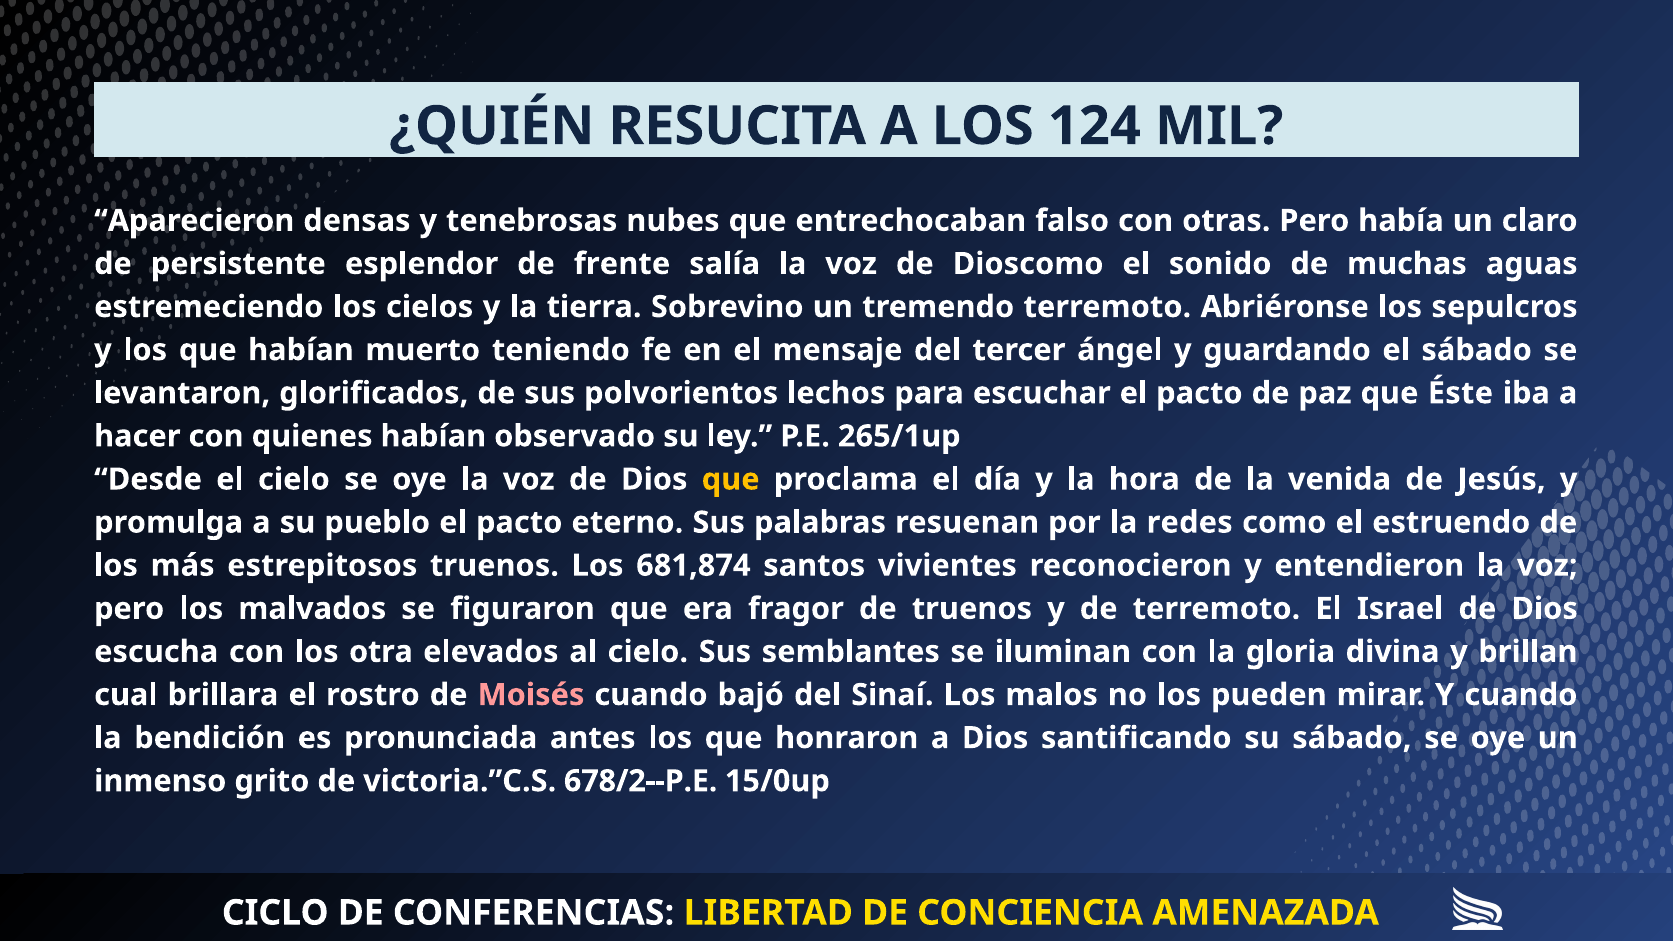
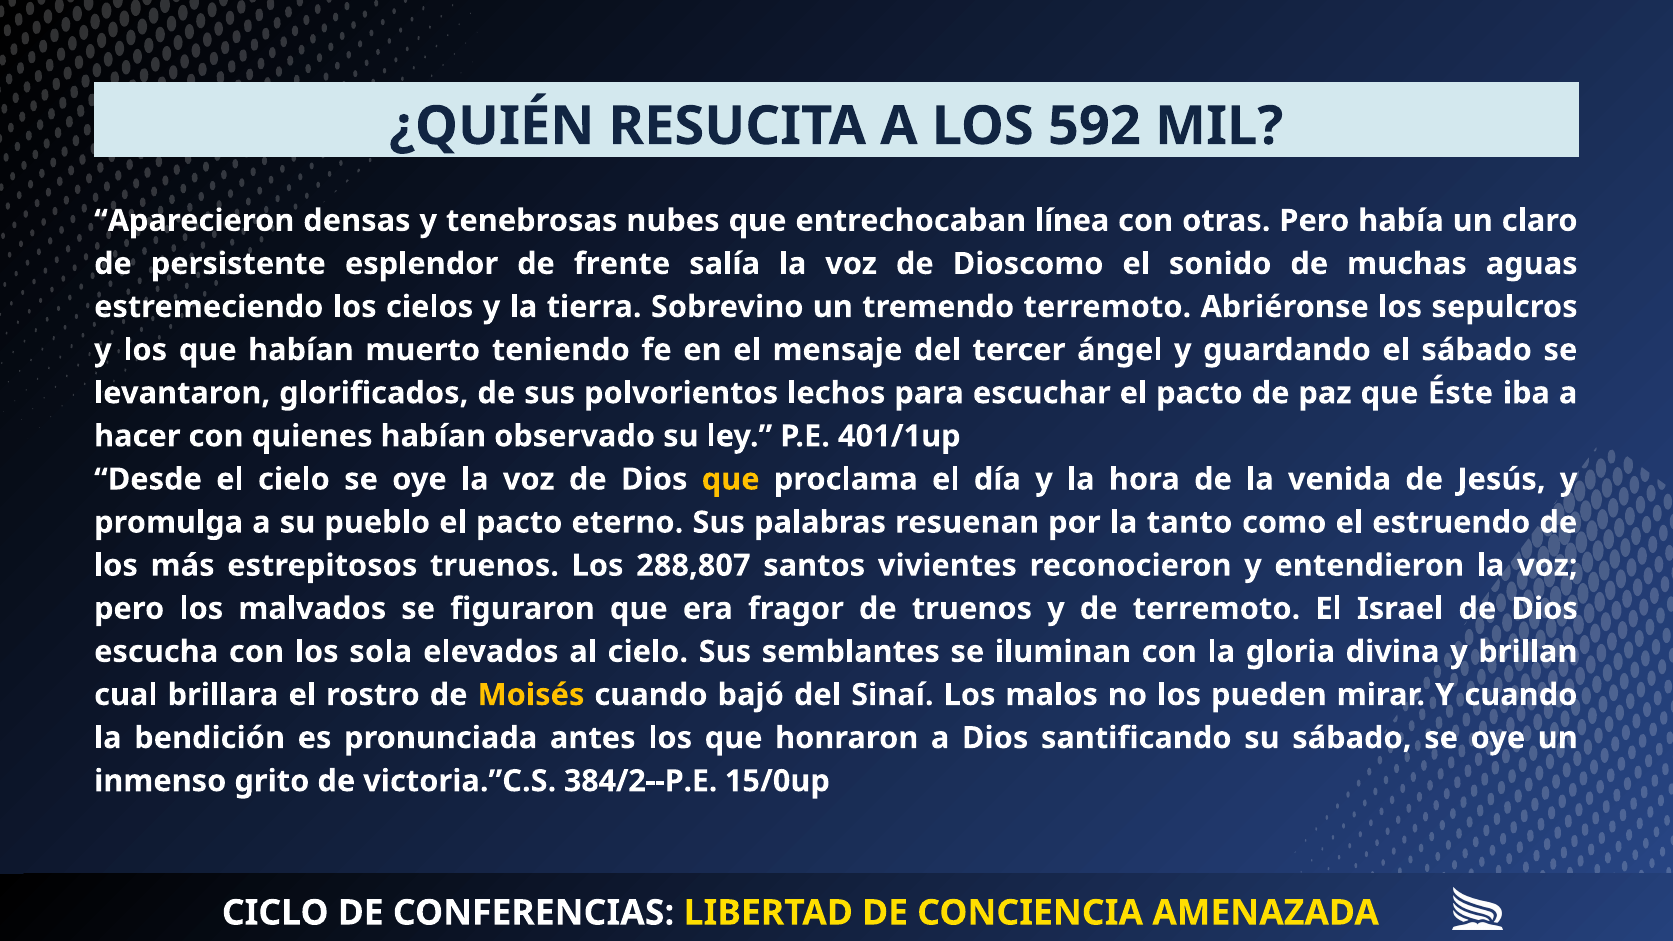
124: 124 -> 592
falso: falso -> línea
265/1up: 265/1up -> 401/1up
redes: redes -> tanto
681,874: 681,874 -> 288,807
otra: otra -> sola
Moisés colour: pink -> yellow
678/2--P.E: 678/2--P.E -> 384/2--P.E
